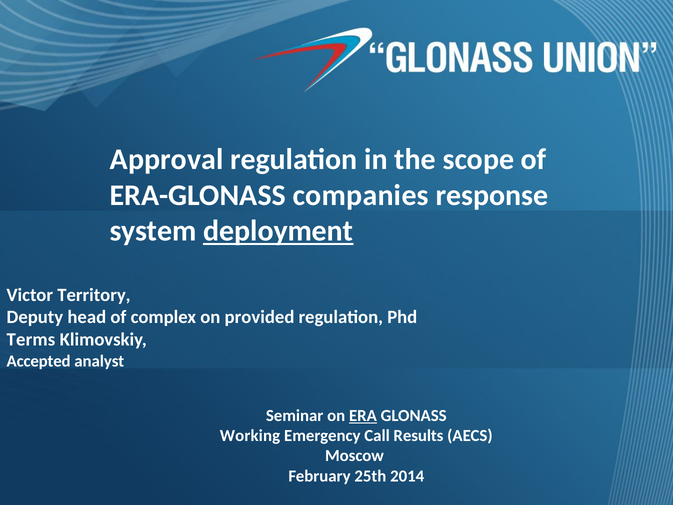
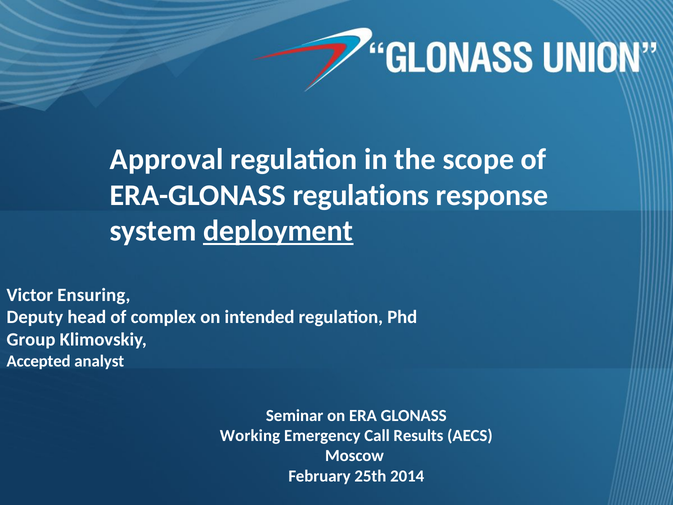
companies: companies -> regulations
Territory: Territory -> Ensuring
provided: provided -> intended
Terms: Terms -> Group
ERA underline: present -> none
